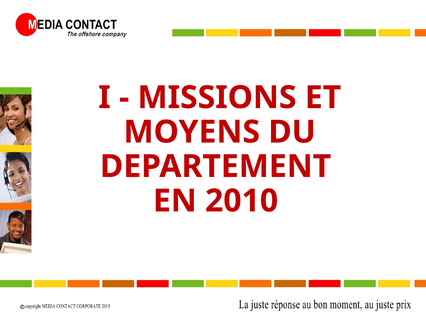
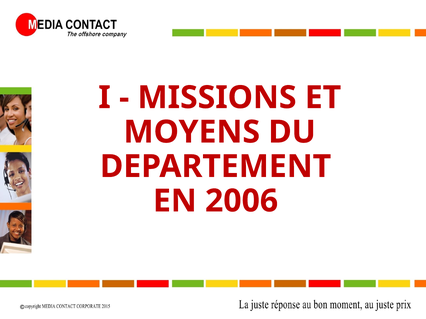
2010: 2010 -> 2006
